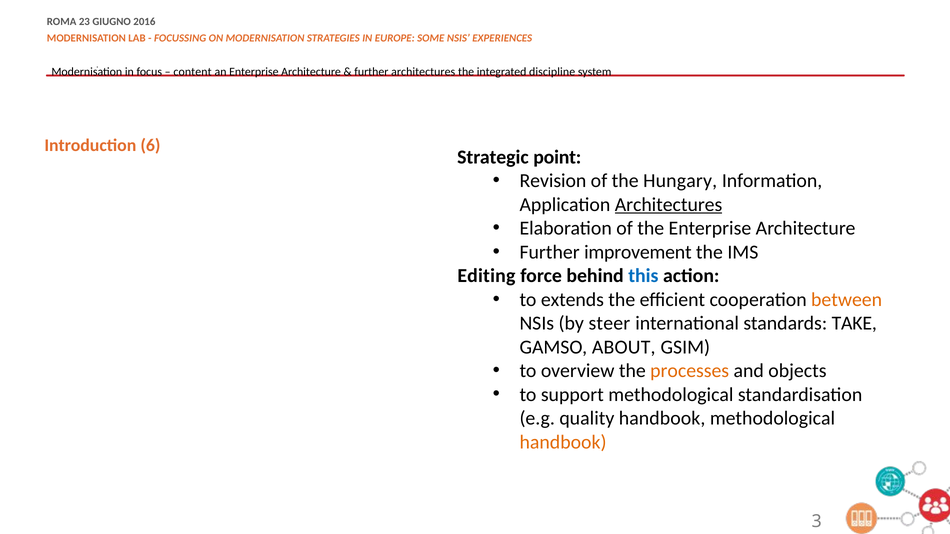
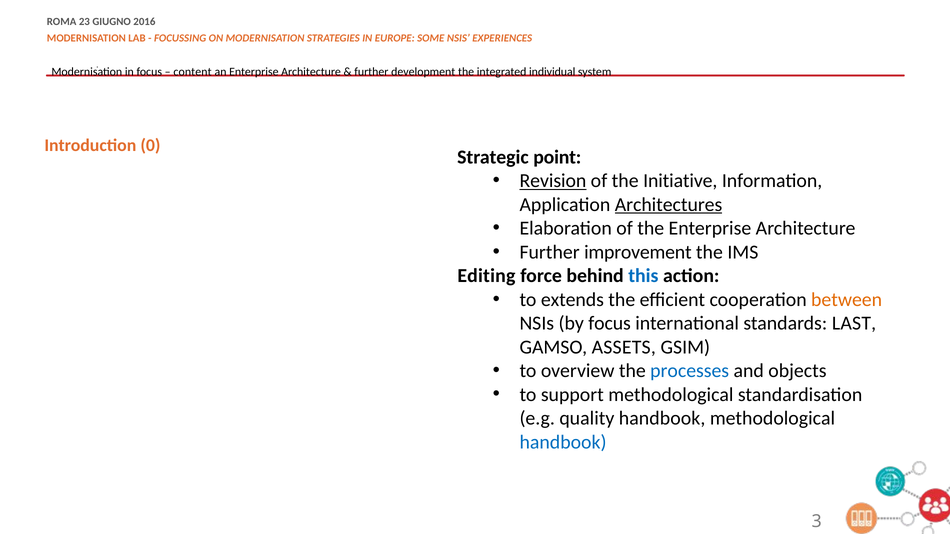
further architectures: architectures -> development
discipline: discipline -> individual
6: 6 -> 0
Revision underline: none -> present
Hungary: Hungary -> Initiative
by steer: steer -> focus
TAKE: TAKE -> LAST
ABOUT: ABOUT -> ASSETS
processes colour: orange -> blue
handbook at (563, 442) colour: orange -> blue
